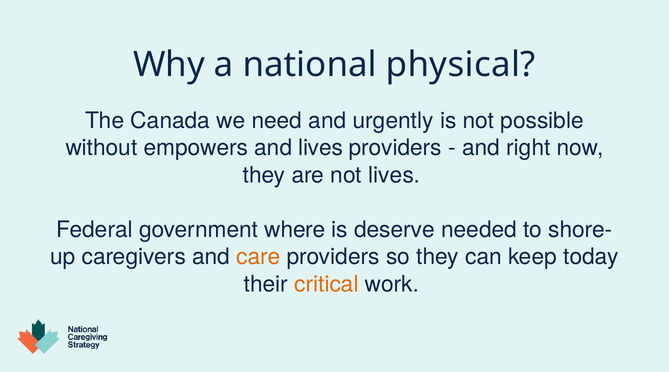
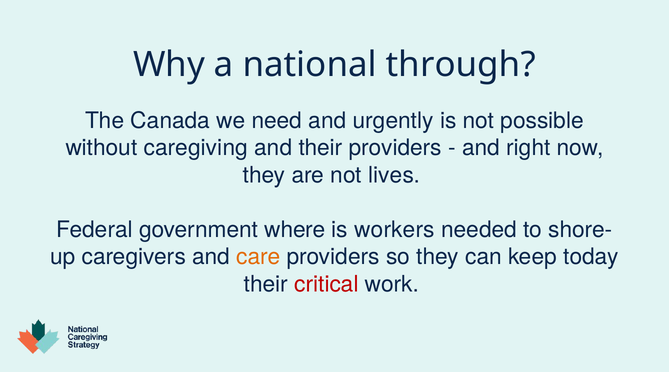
physical: physical -> through
empowers: empowers -> caregiving
and lives: lives -> their
deserve: deserve -> workers
critical colour: orange -> red
